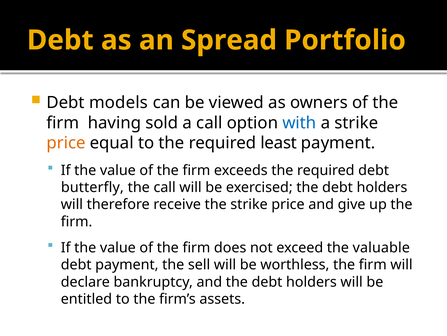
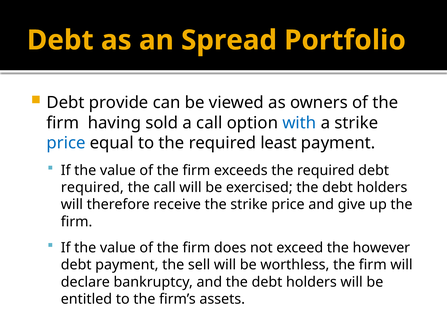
models: models -> provide
price at (66, 143) colour: orange -> blue
butterfly at (92, 187): butterfly -> required
valuable: valuable -> however
